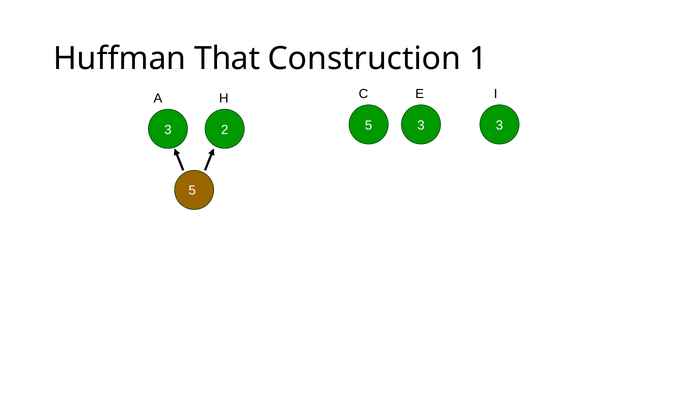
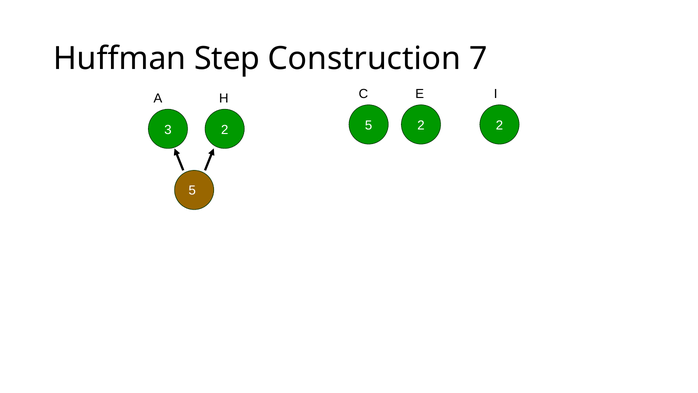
That: That -> Step
1: 1 -> 7
5 3: 3 -> 2
3 at (499, 125): 3 -> 2
